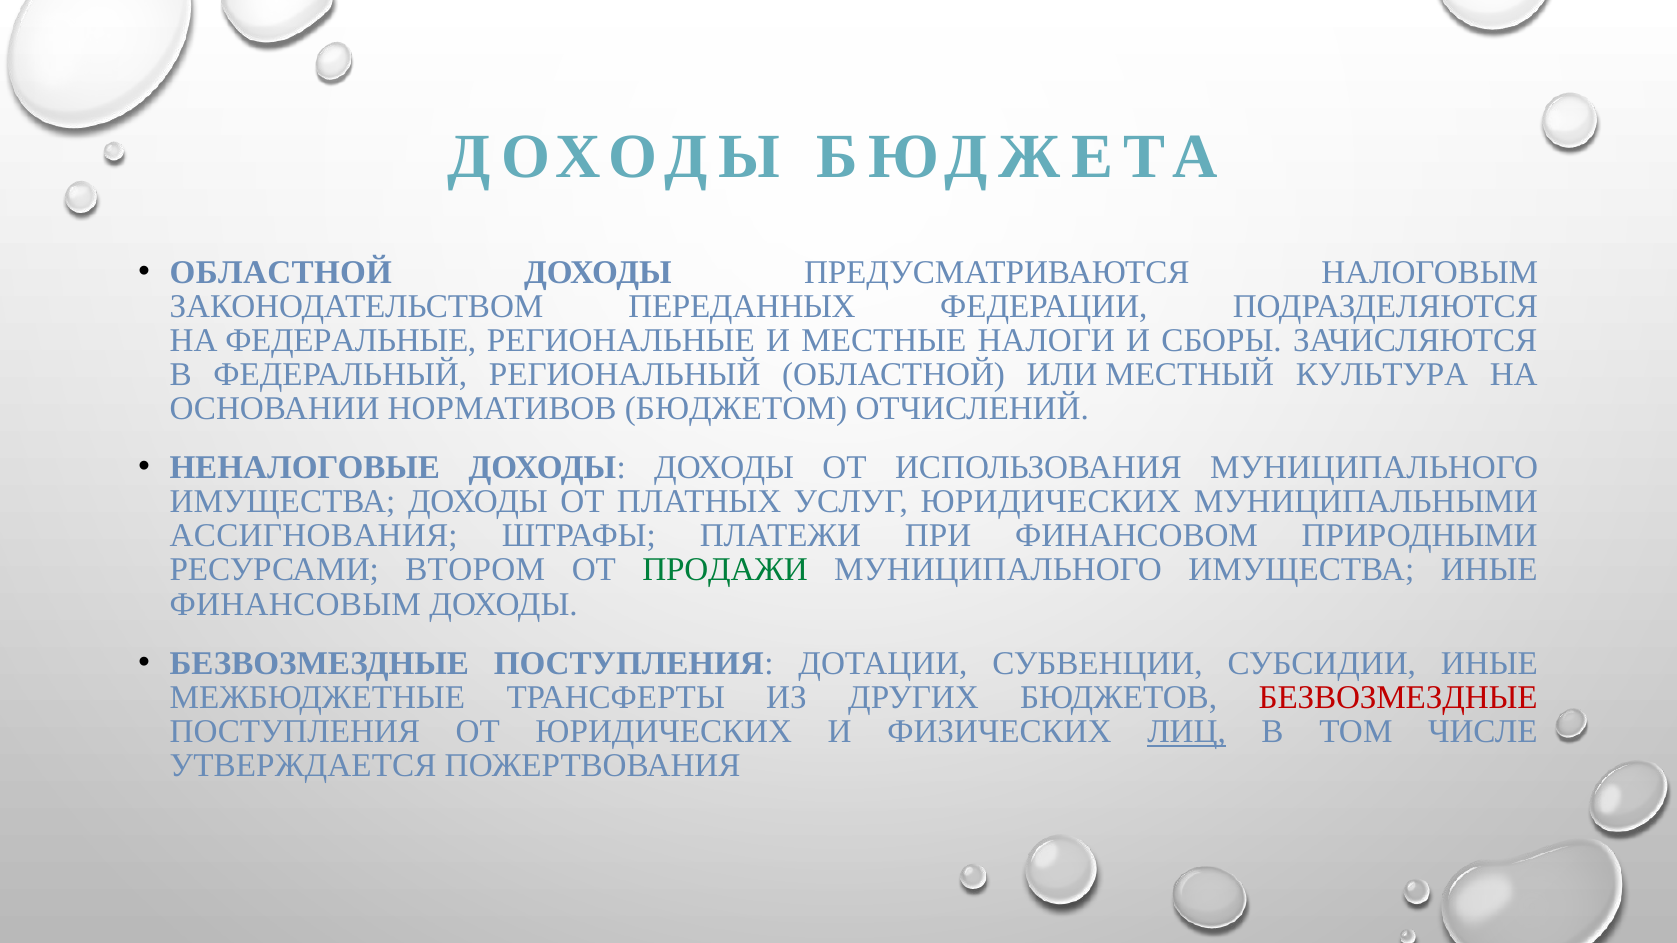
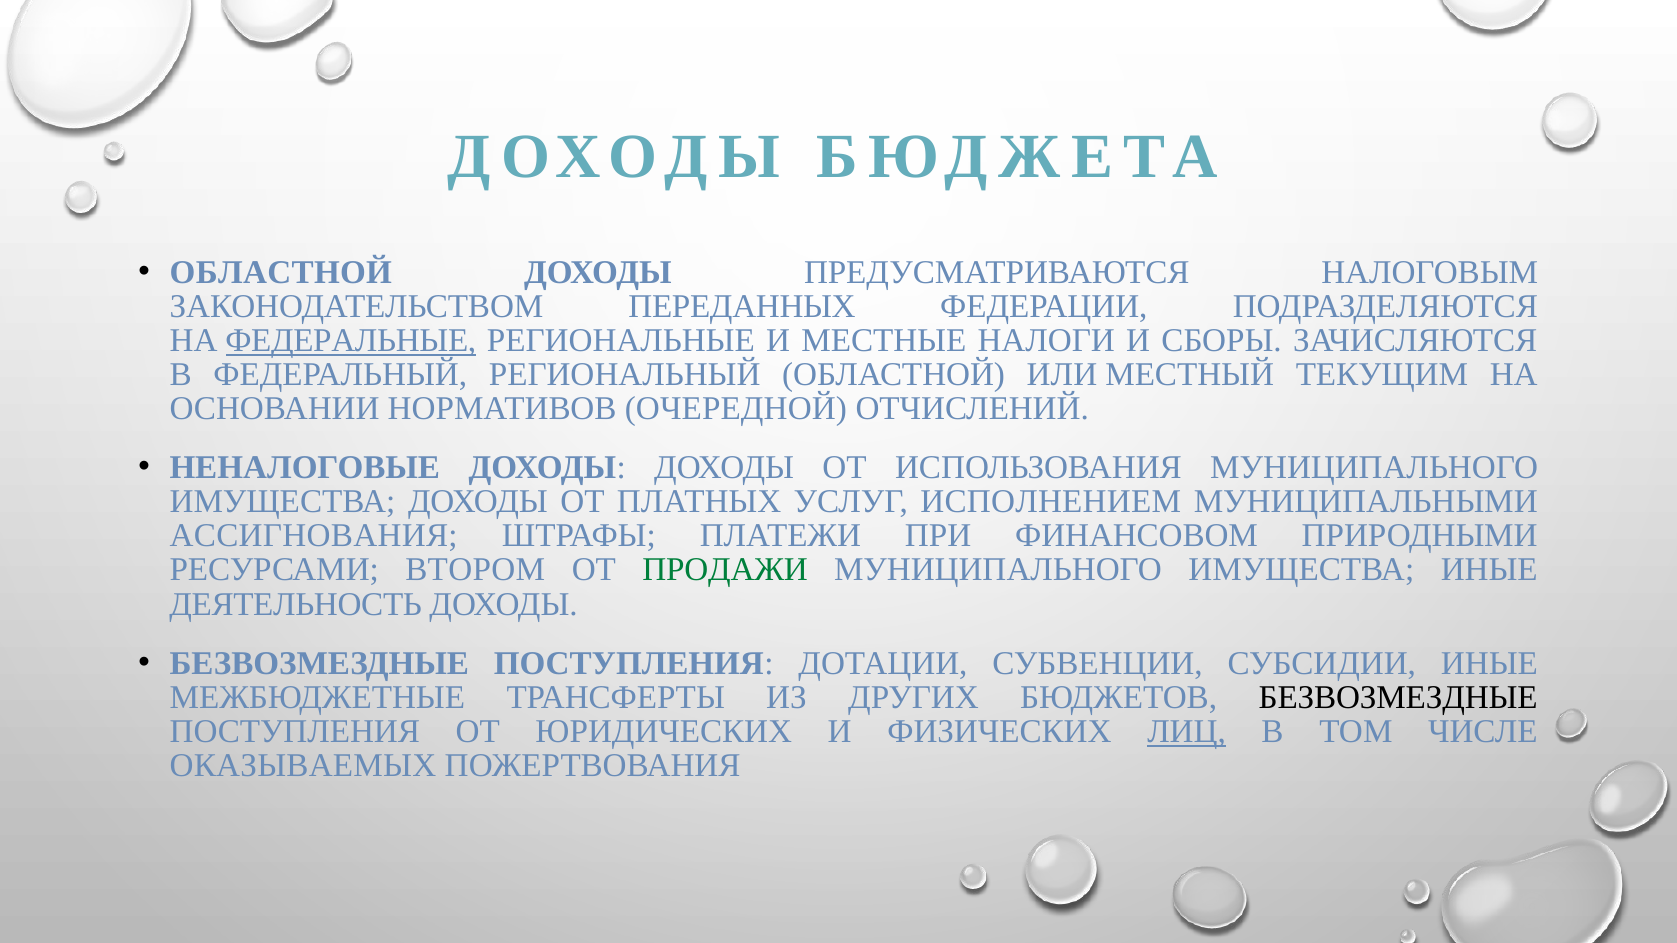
ФЕДЕРАЛЬНЫЕ underline: none -> present
КУЛЬТУРА: КУЛЬТУРА -> ТЕКУЩИМ
БЮДЖЕТОМ: БЮДЖЕТОМ -> ОЧЕРЕДНОЙ
УСЛУГ ЮРИДИЧЕСКИХ: ЮРИДИЧЕСКИХ -> ИСПОЛНЕНИЕМ
ФИНАНСОВЫМ: ФИНАНСОВЫМ -> ДЕЯТЕЛЬНОСТЬ
БЕЗВОЗМЕЗДНЫЕ at (1398, 697) colour: red -> black
УТВЕРЖДАЕТСЯ: УТВЕРЖДАЕТСЯ -> ОКАЗЫВАЕМЫХ
